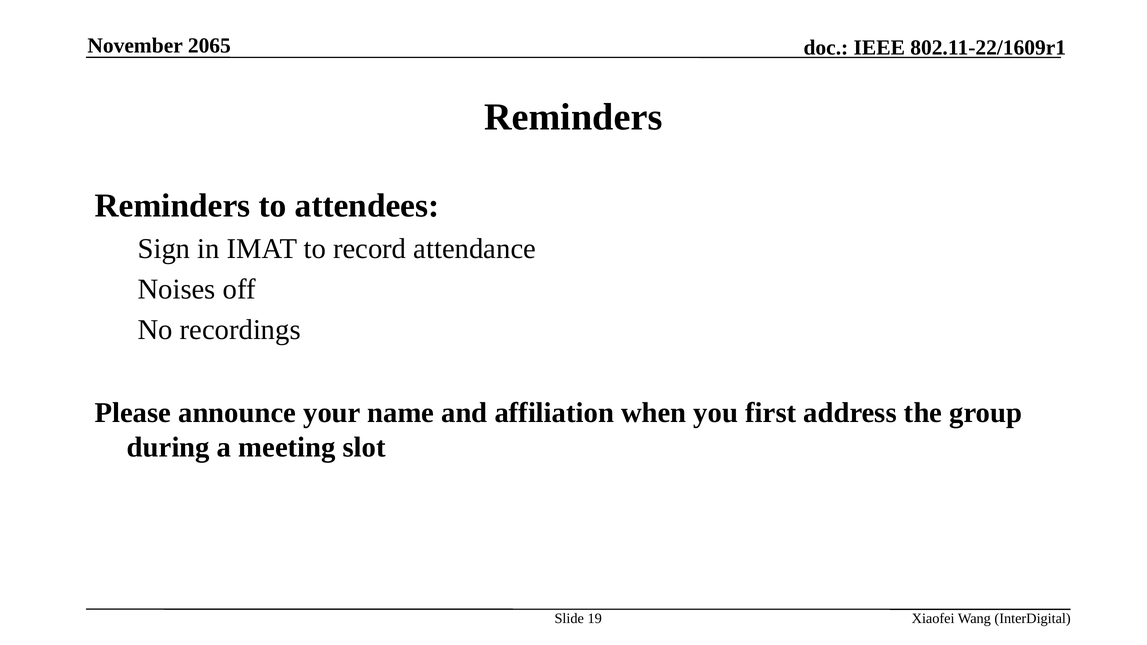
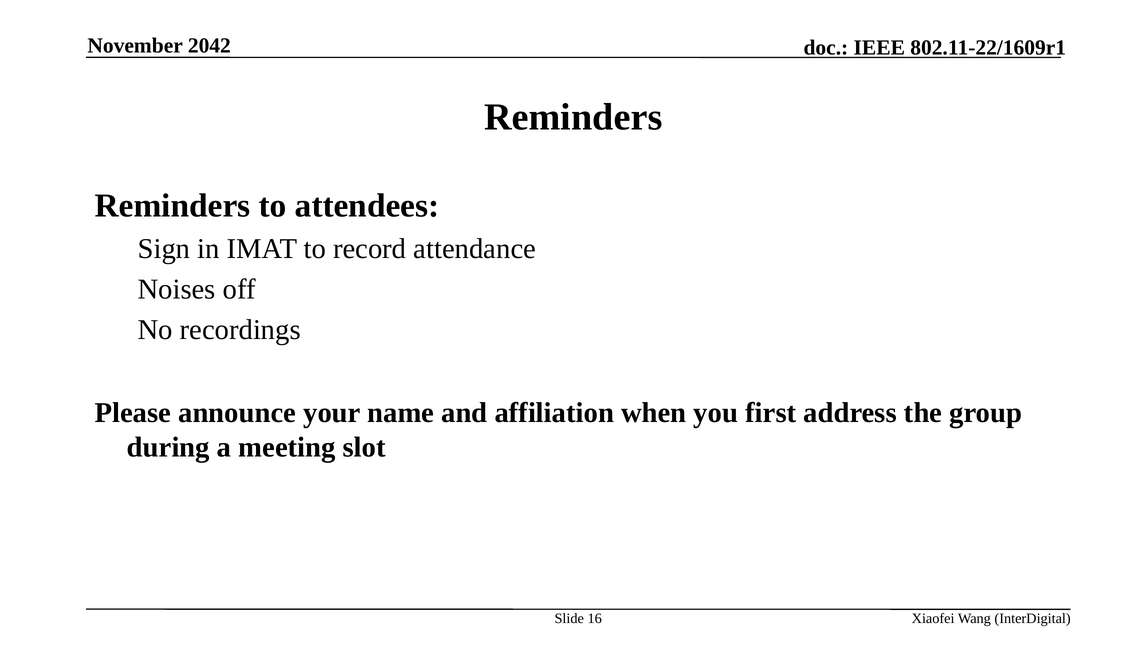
2065: 2065 -> 2042
19: 19 -> 16
